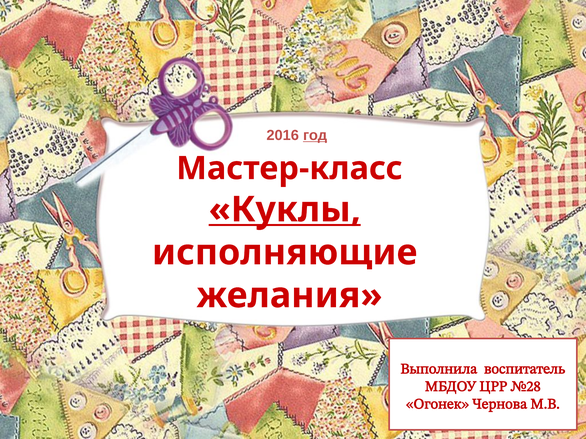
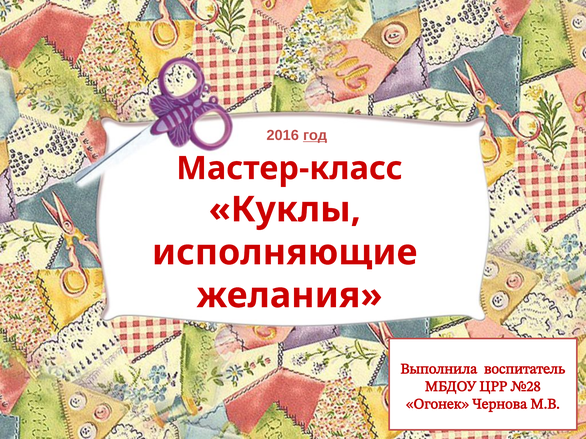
Куклы underline: present -> none
